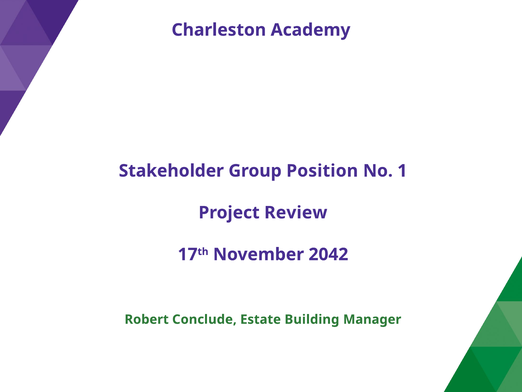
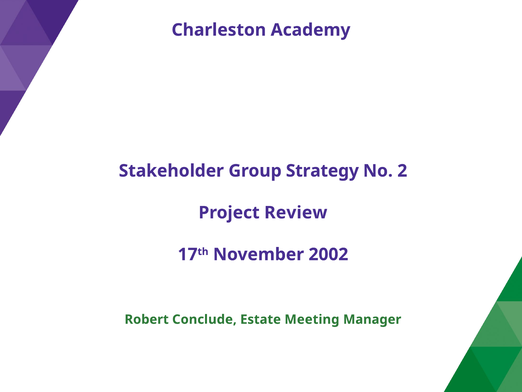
Position: Position -> Strategy
1: 1 -> 2
2042: 2042 -> 2002
Building: Building -> Meeting
